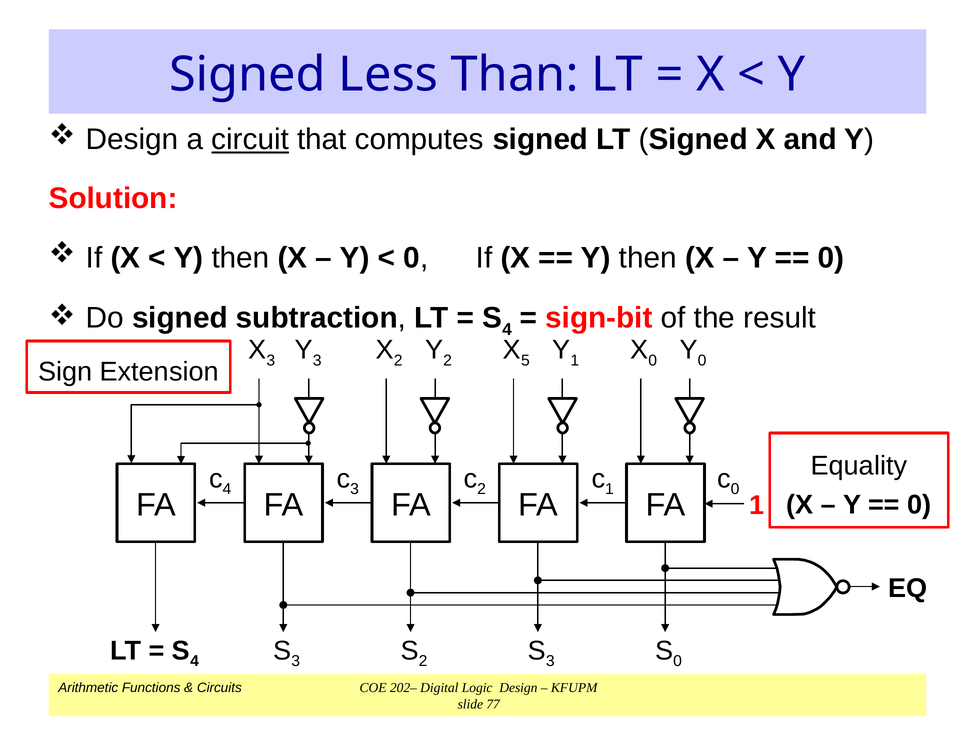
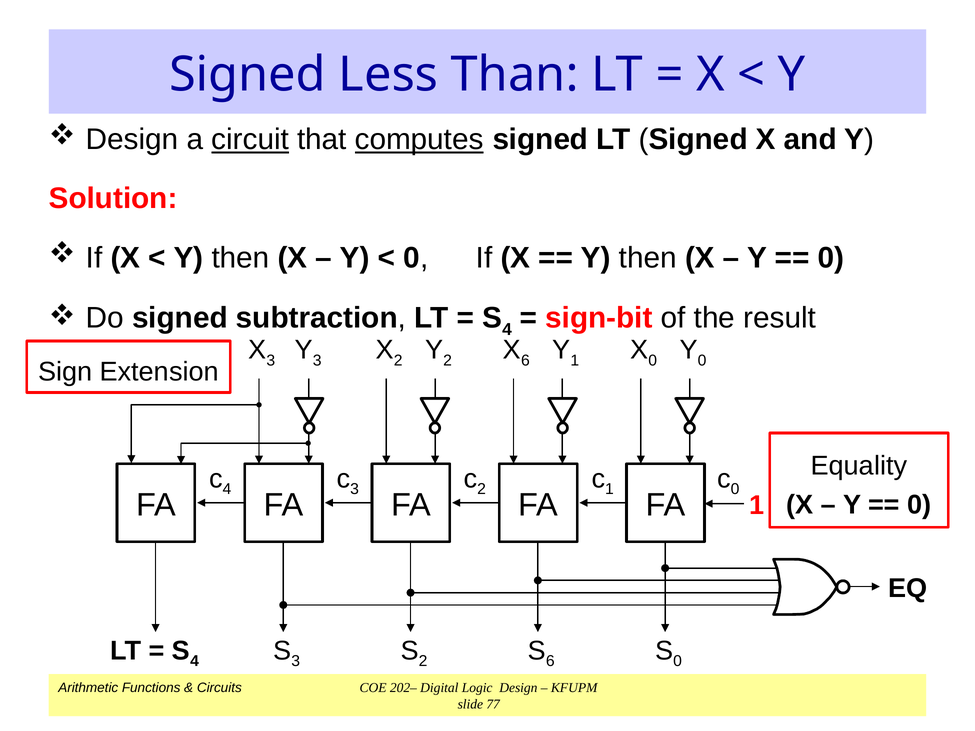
computes underline: none -> present
X 5: 5 -> 6
3 at (550, 661): 3 -> 6
